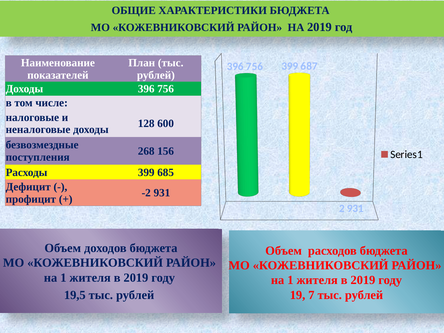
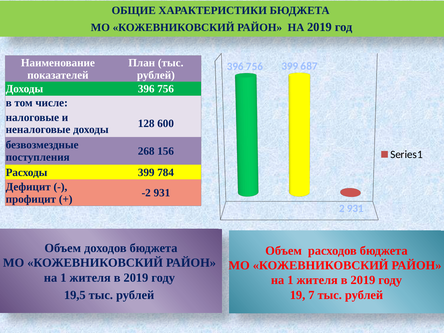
685: 685 -> 784
